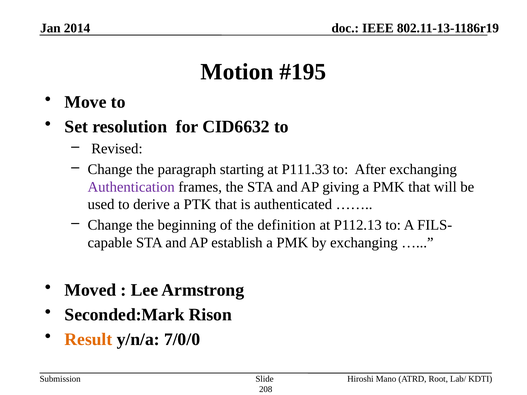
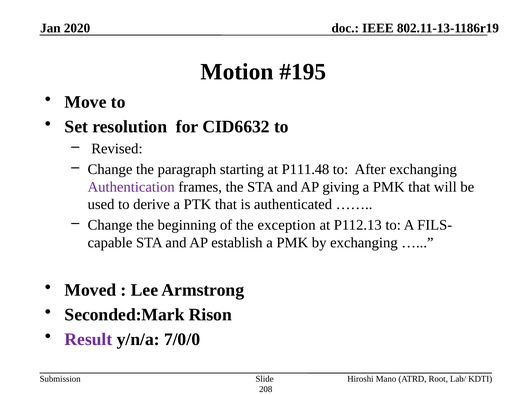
2014: 2014 -> 2020
P111.33: P111.33 -> P111.48
definition: definition -> exception
Result colour: orange -> purple
